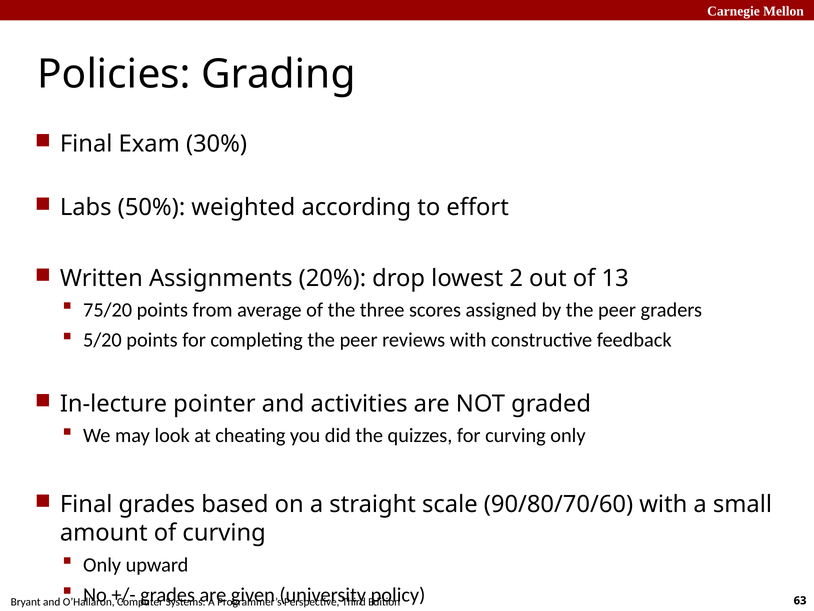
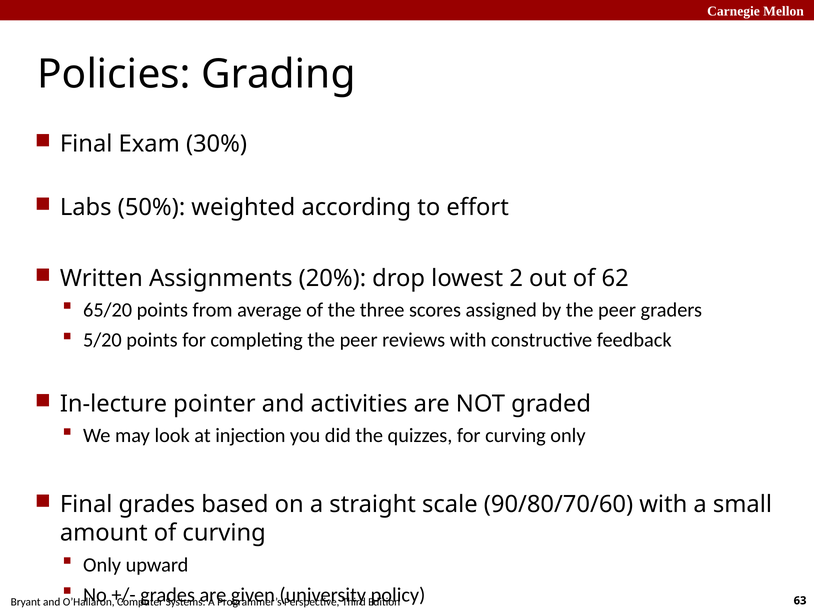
13: 13 -> 62
75/20: 75/20 -> 65/20
cheating: cheating -> injection
